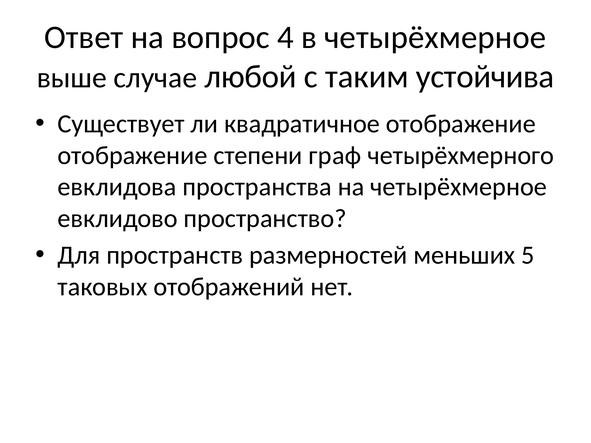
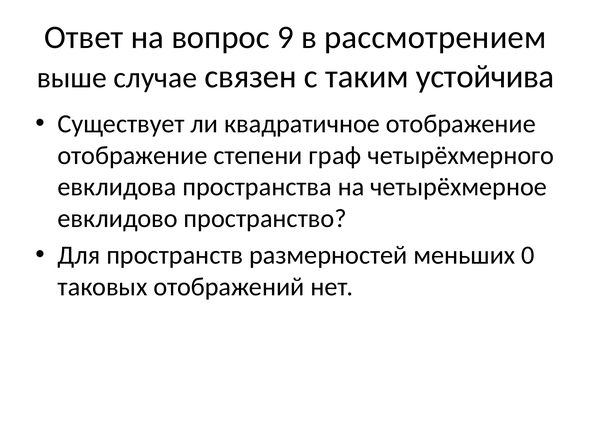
4: 4 -> 9
в четырёхмерное: четырёхмерное -> рассмотрением
любой: любой -> связен
5: 5 -> 0
